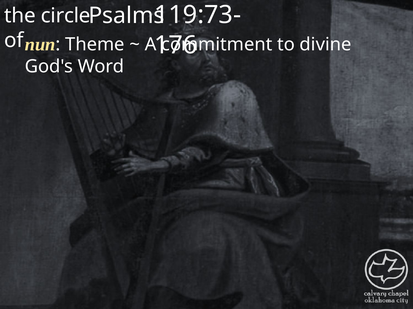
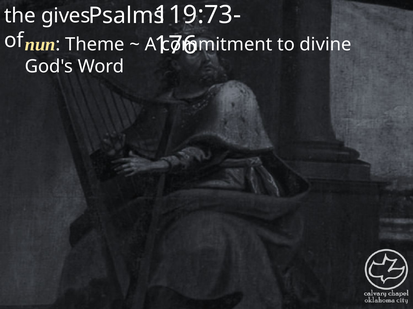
circle: circle -> gives
